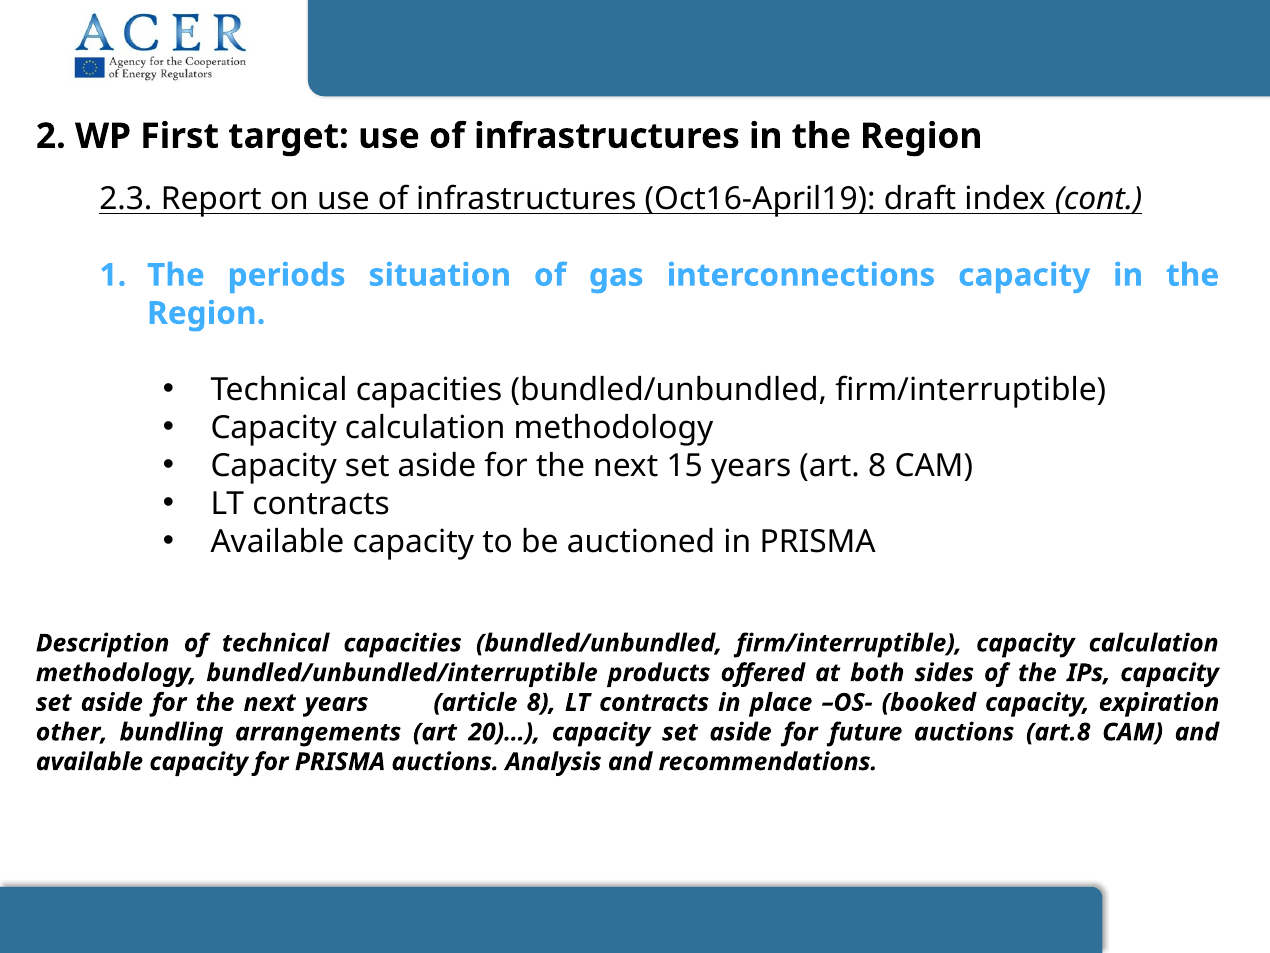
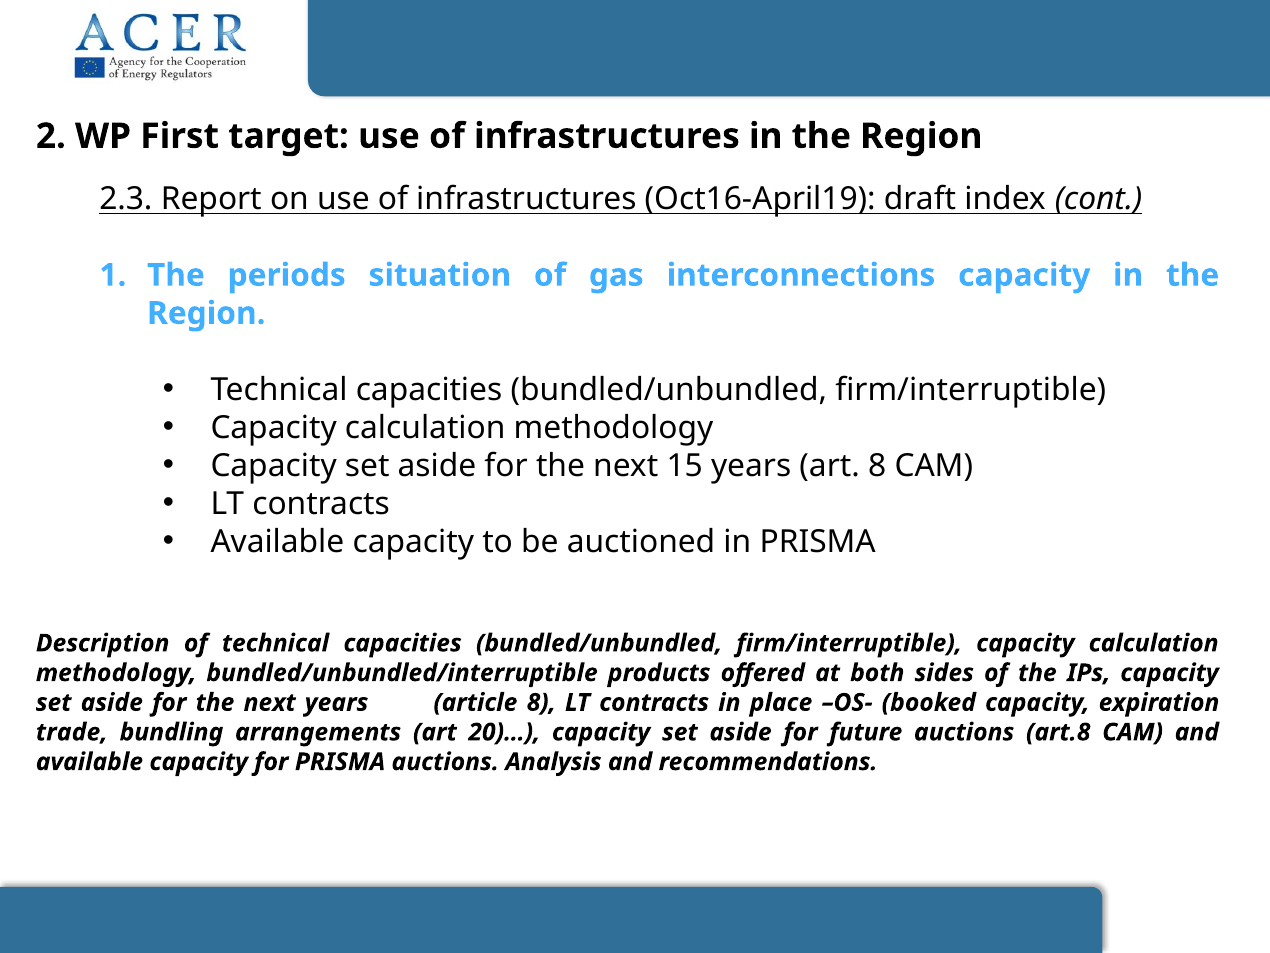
other: other -> trade
